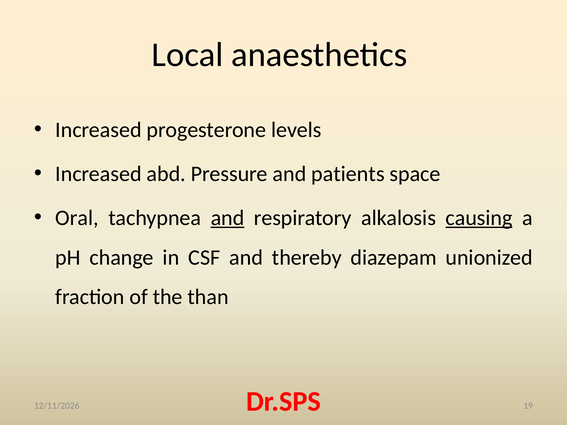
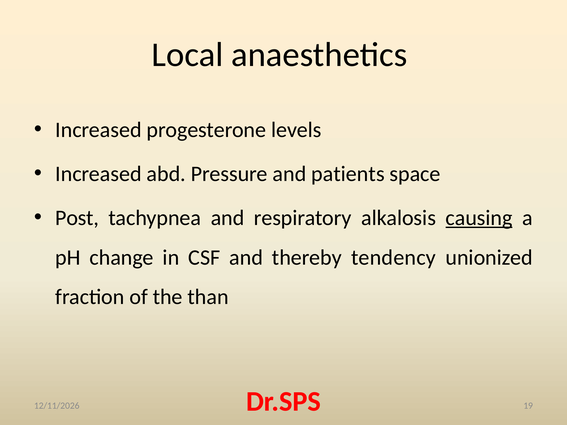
Oral: Oral -> Post
and at (228, 218) underline: present -> none
diazepam: diazepam -> tendency
